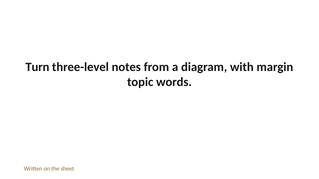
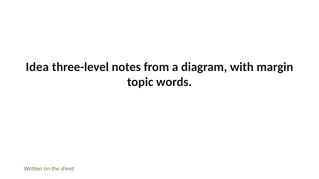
Turn: Turn -> Idea
